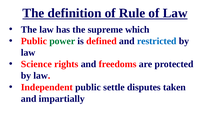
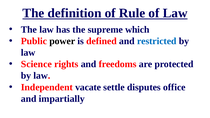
power colour: green -> black
Independent public: public -> vacate
taken: taken -> office
